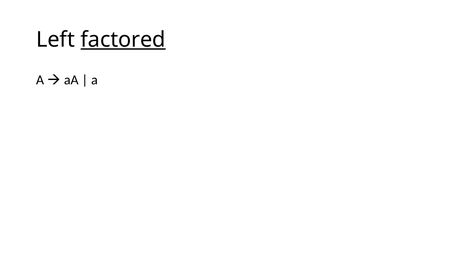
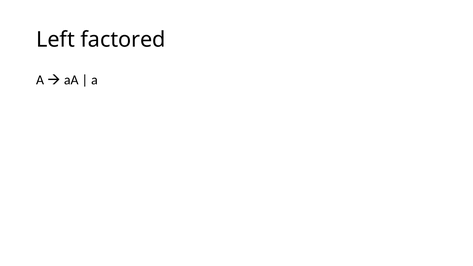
factored underline: present -> none
